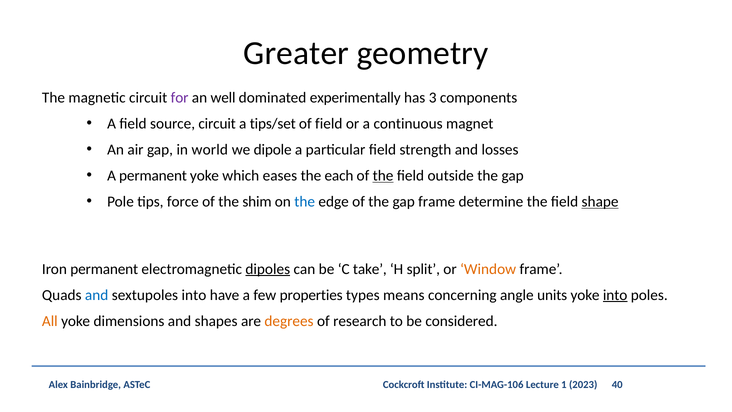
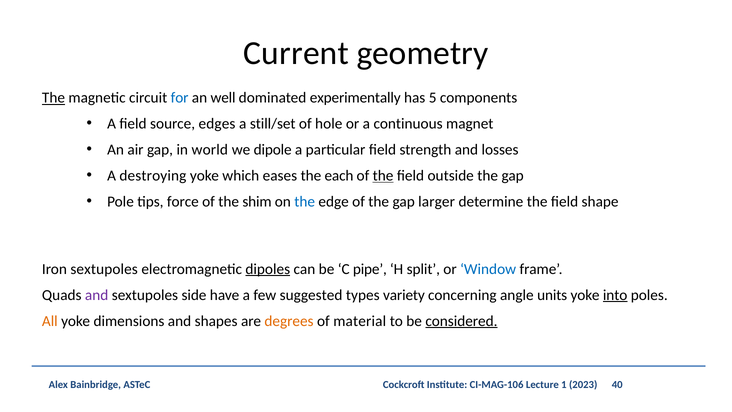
Greater: Greater -> Current
The at (53, 98) underline: none -> present
for colour: purple -> blue
3: 3 -> 5
source circuit: circuit -> edges
tips/set: tips/set -> still/set
of field: field -> hole
A permanent: permanent -> destroying
gap frame: frame -> larger
shape underline: present -> none
Iron permanent: permanent -> sextupoles
take: take -> pipe
Window colour: orange -> blue
and at (97, 295) colour: blue -> purple
sextupoles into: into -> side
properties: properties -> suggested
means: means -> variety
research: research -> material
considered underline: none -> present
